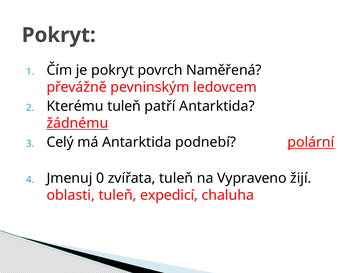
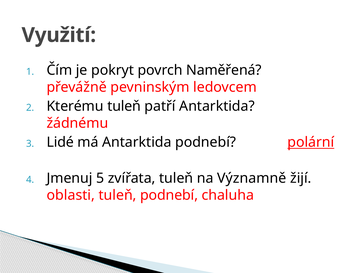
Pokryt at (59, 35): Pokryt -> Využití
žádnému underline: present -> none
Celý: Celý -> Lidé
0: 0 -> 5
Vypraveno: Vypraveno -> Významně
tuleň expedicí: expedicí -> podnebí
